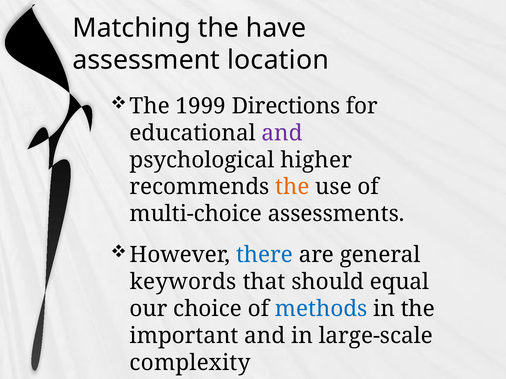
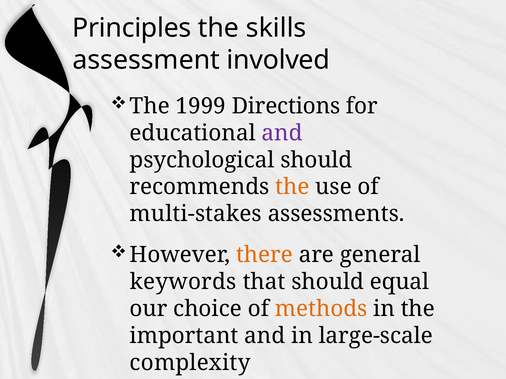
Matching: Matching -> Principles
have: have -> skills
location: location -> involved
psychological higher: higher -> should
multi-choice: multi-choice -> multi-stakes
there colour: blue -> orange
methods colour: blue -> orange
